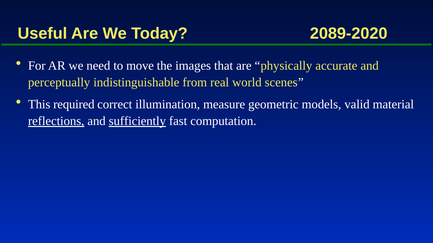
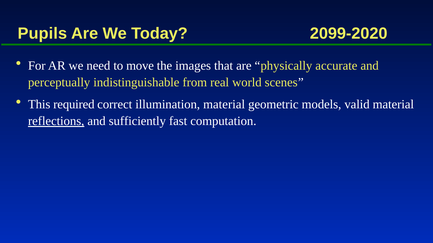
Useful: Useful -> Pupils
2089-2020: 2089-2020 -> 2099-2020
illumination measure: measure -> material
sufficiently underline: present -> none
